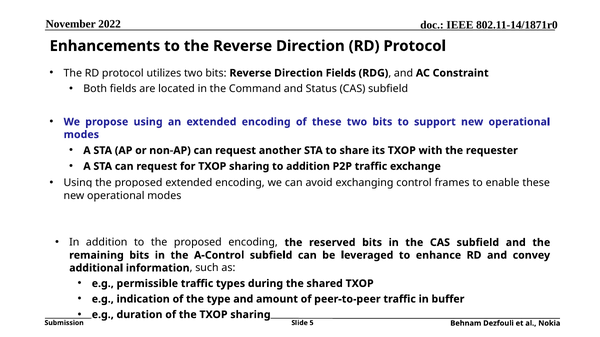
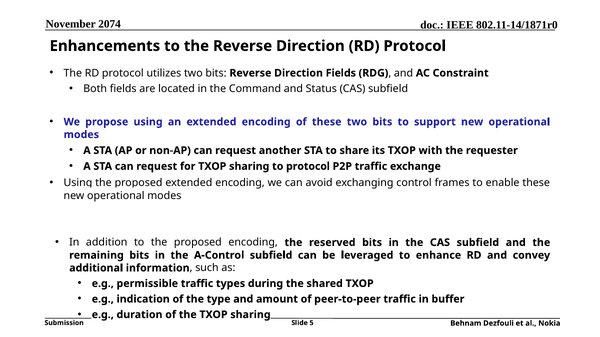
2022: 2022 -> 2074
to addition: addition -> protocol
